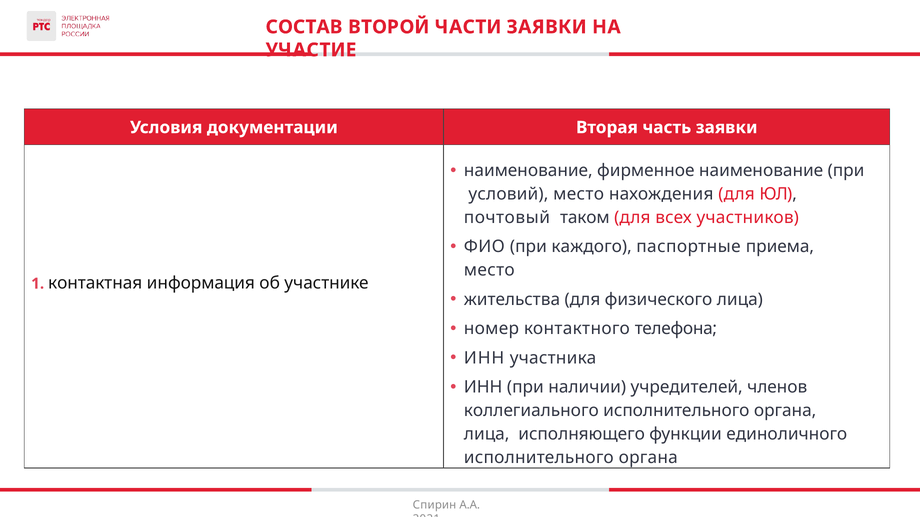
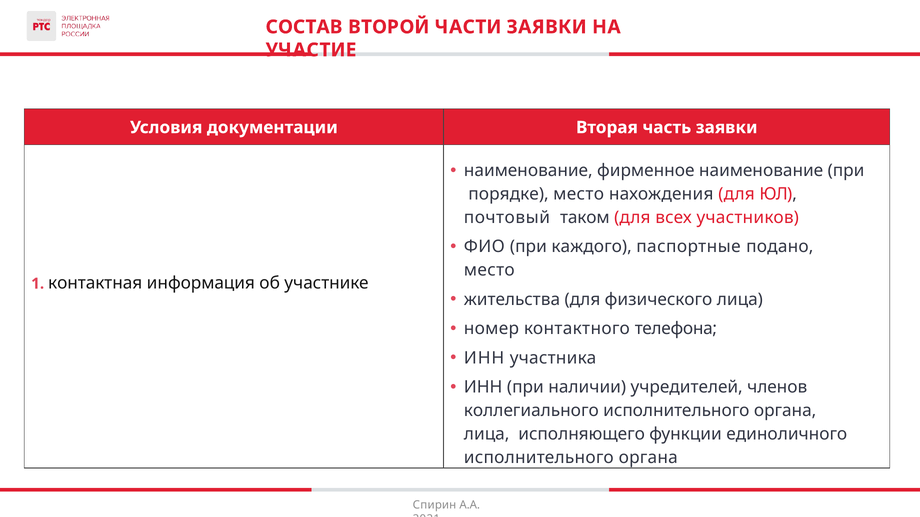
условий: условий -> порядке
приема: приема -> подано
